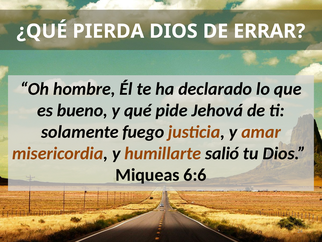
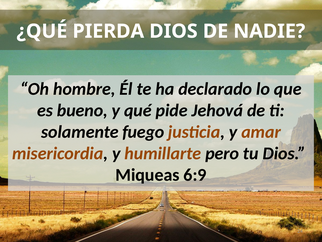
ERRAR: ERRAR -> NADIE
salió: salió -> pero
6:6: 6:6 -> 6:9
